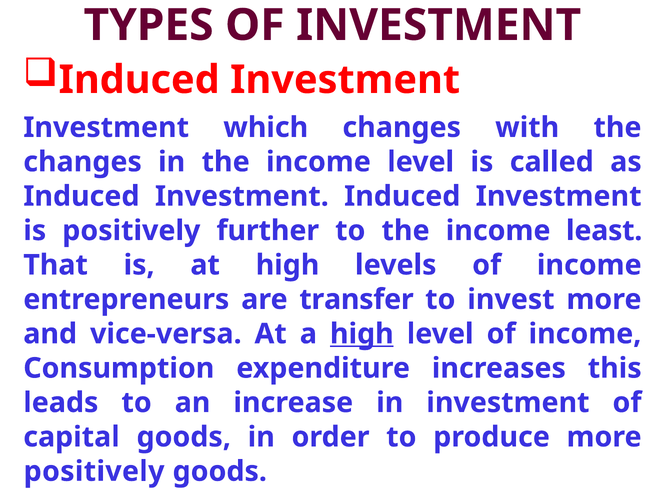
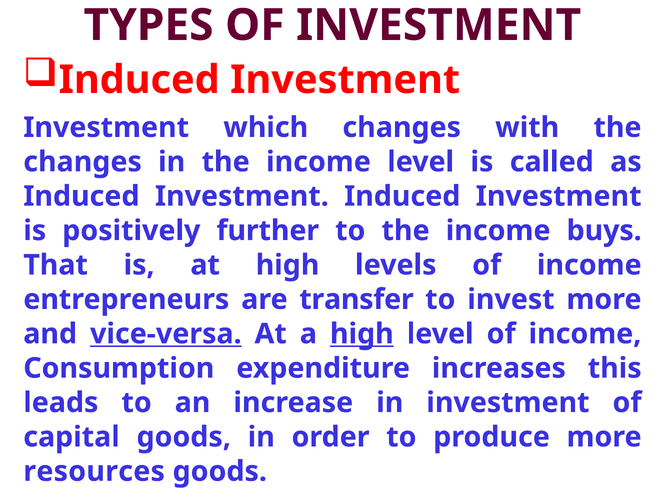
least: least -> buys
vice-versa underline: none -> present
positively at (94, 471): positively -> resources
